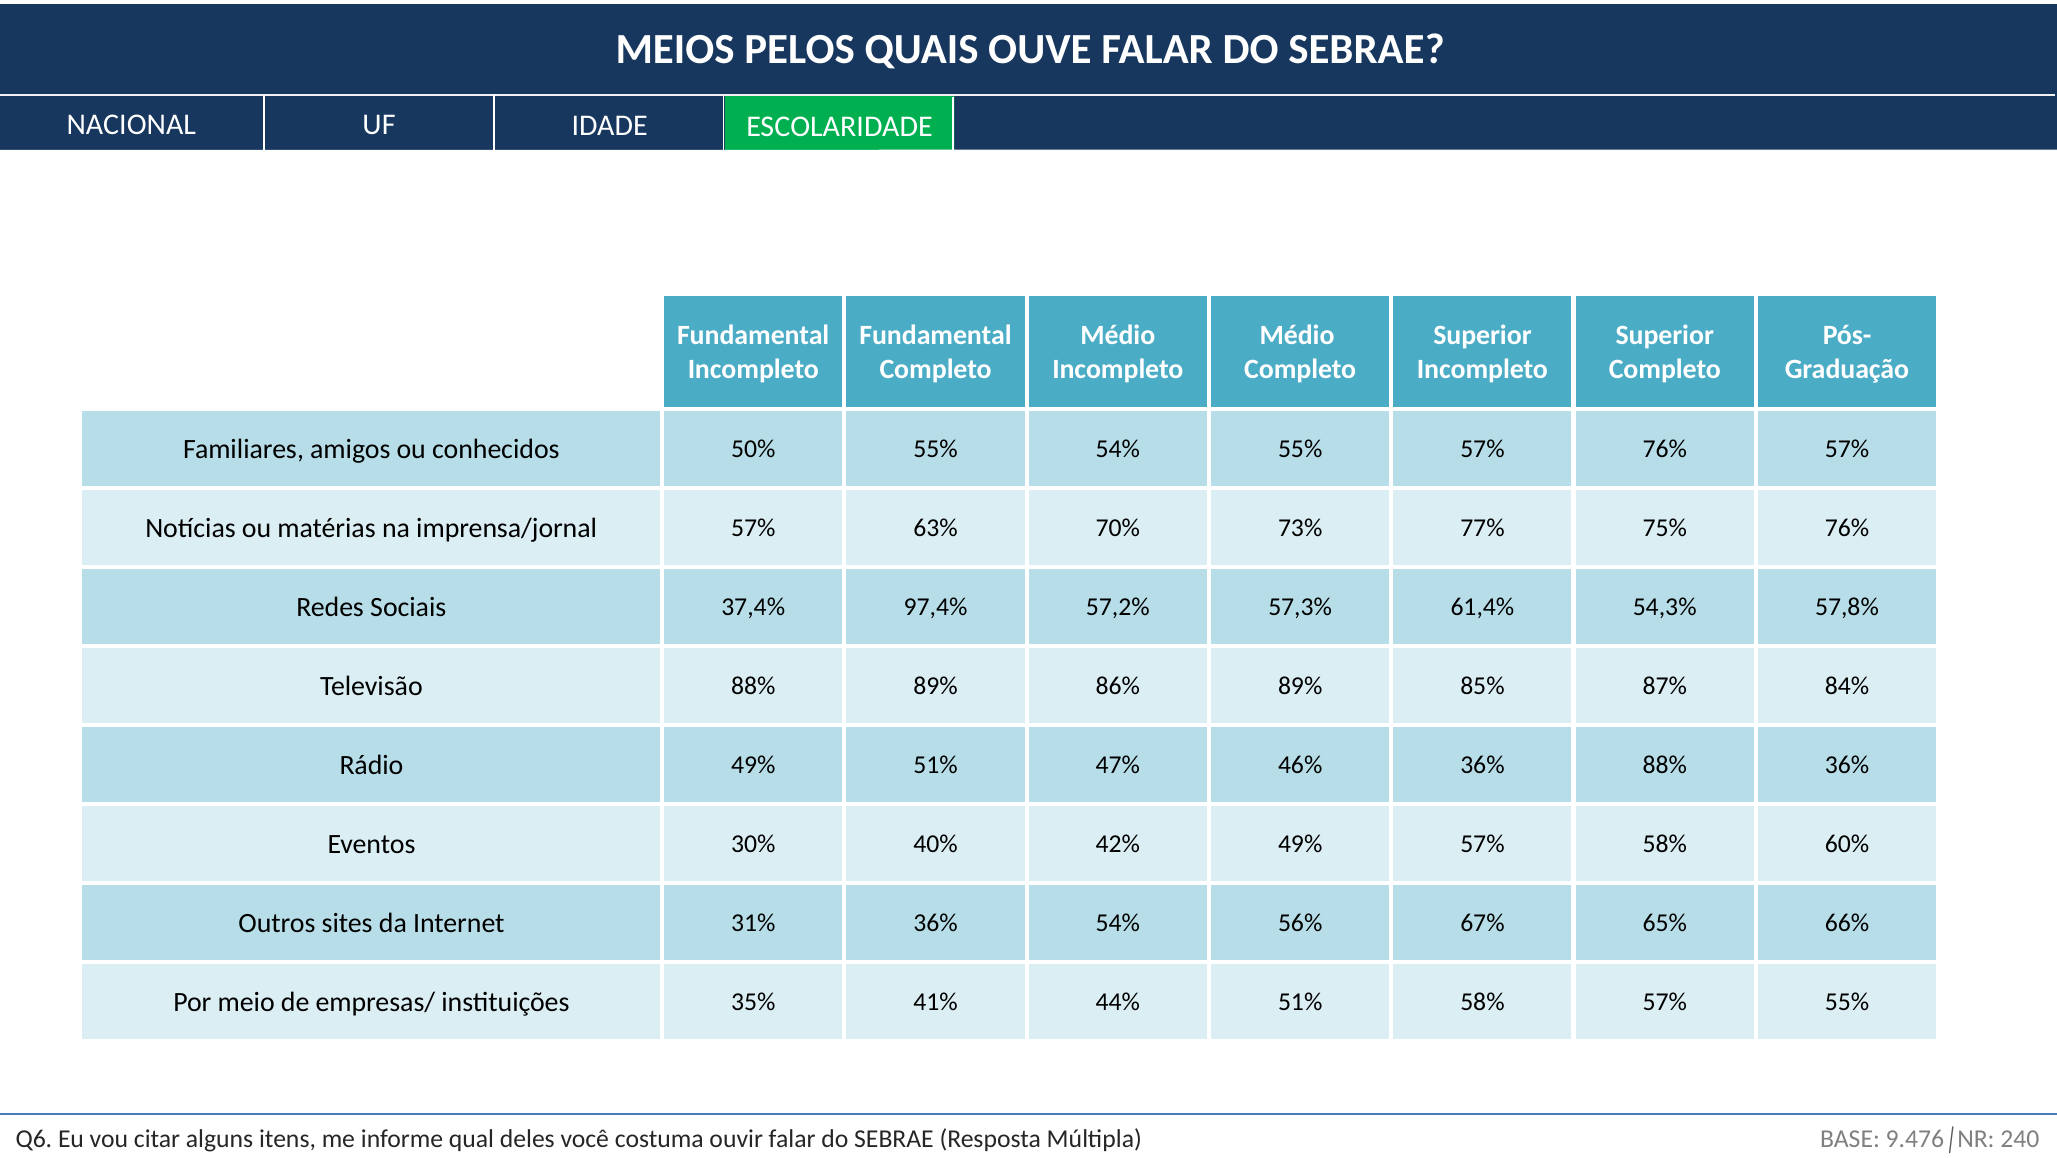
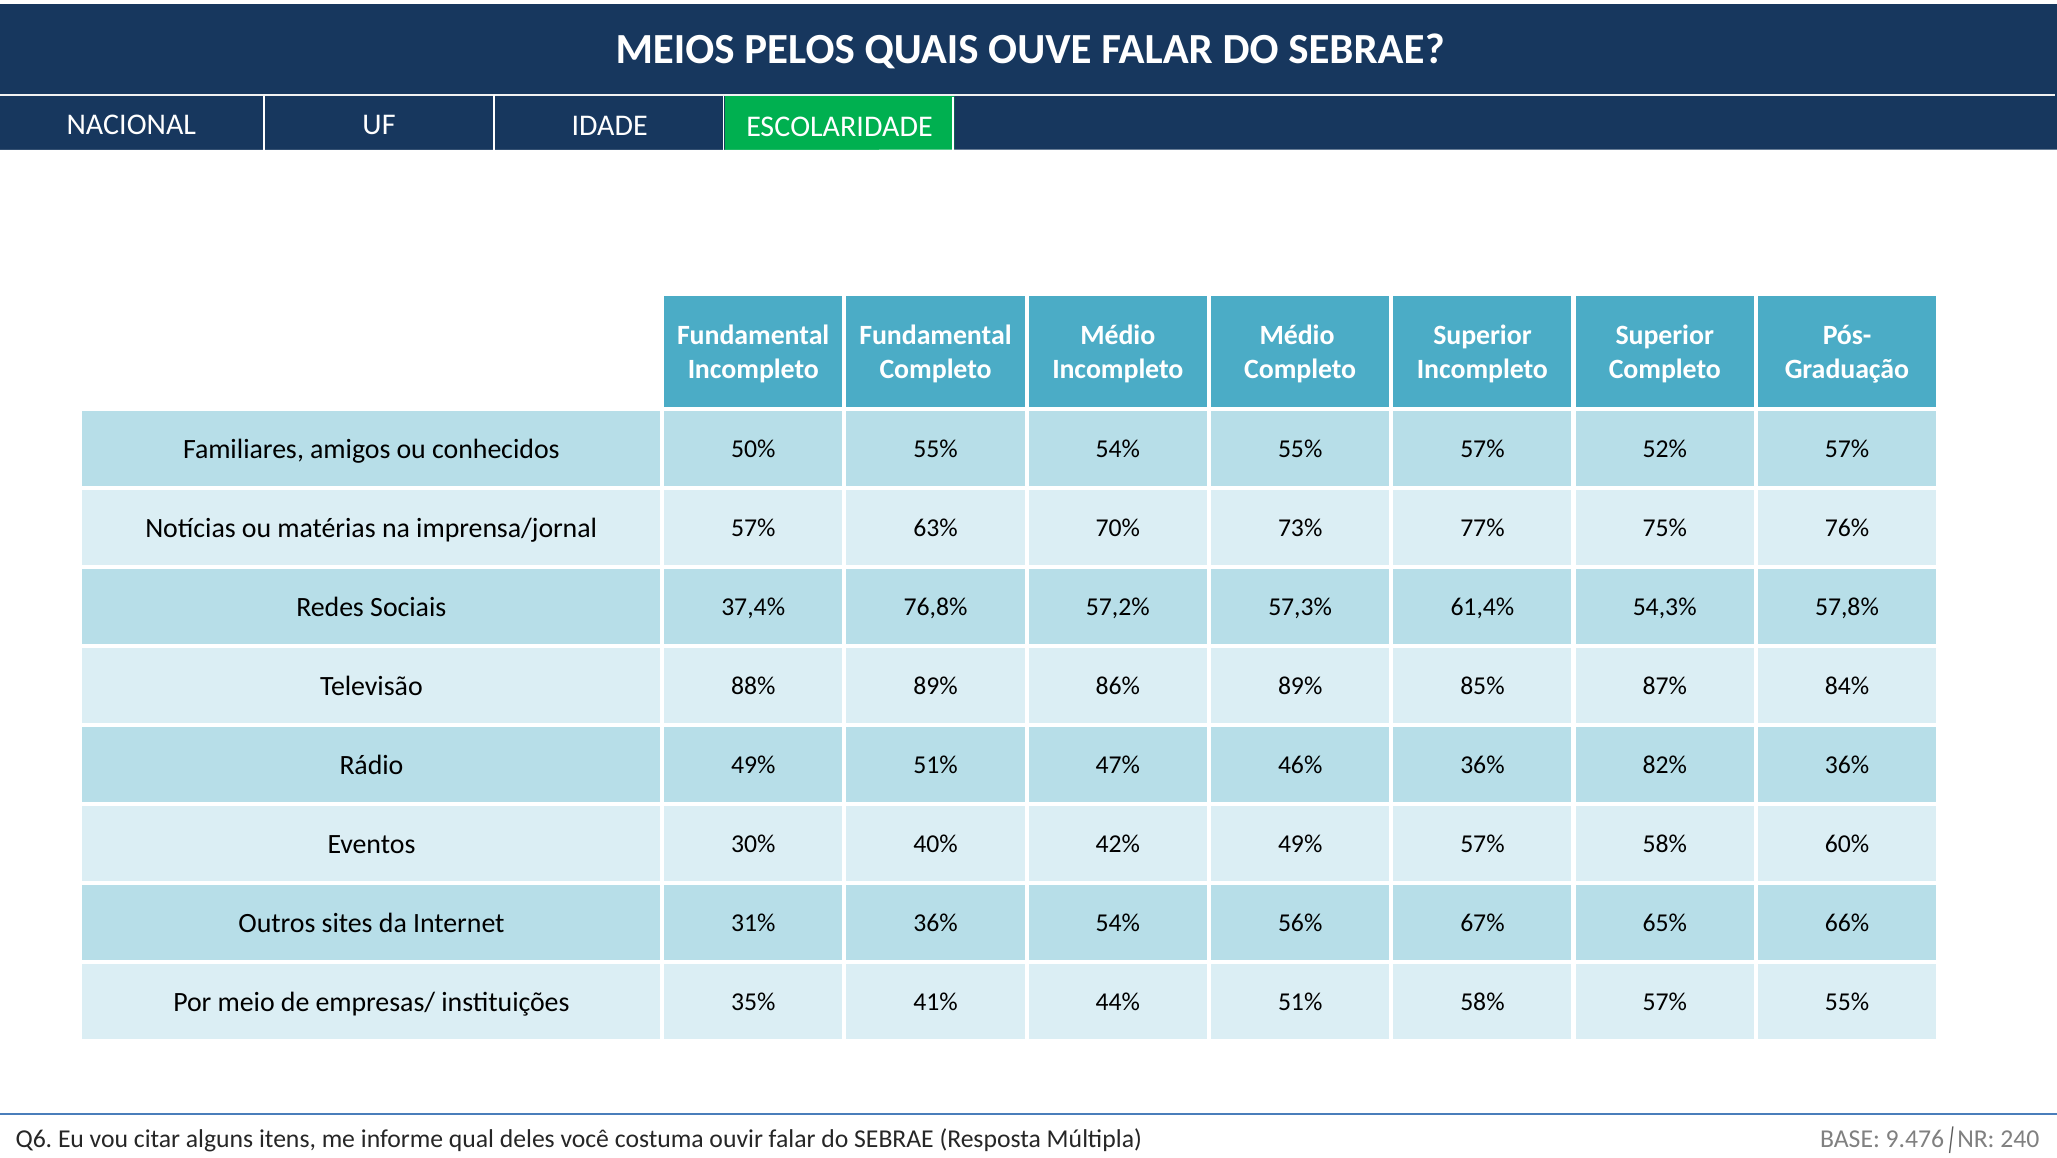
57% 76%: 76% -> 52%
97,4%: 97,4% -> 76,8%
36% 88%: 88% -> 82%
